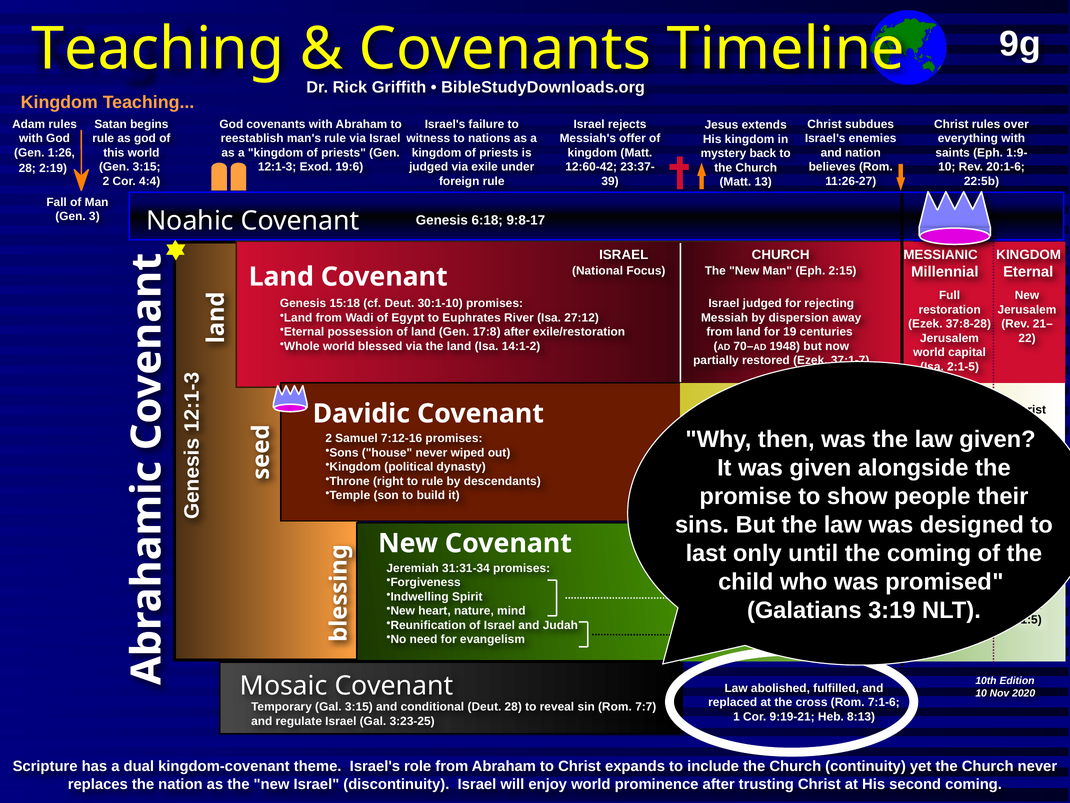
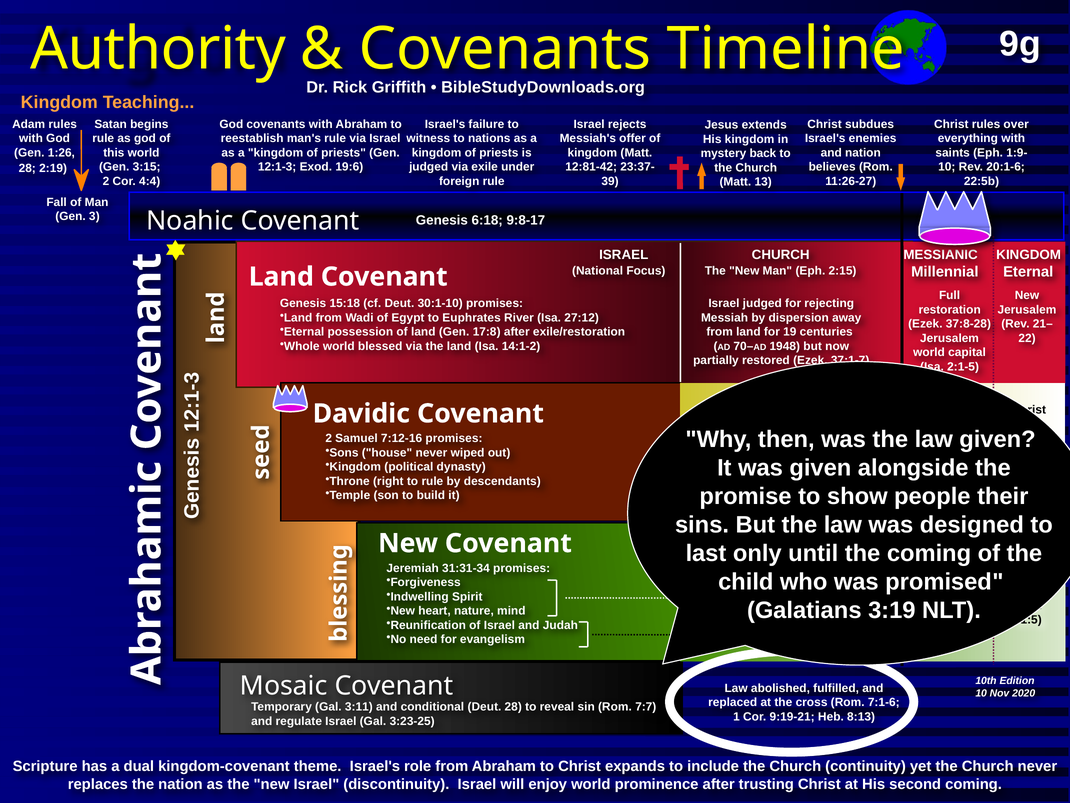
Teaching at (158, 49): Teaching -> Authority
12:60-42: 12:60-42 -> 12:81-42
Gal 3:15: 3:15 -> 3:11
